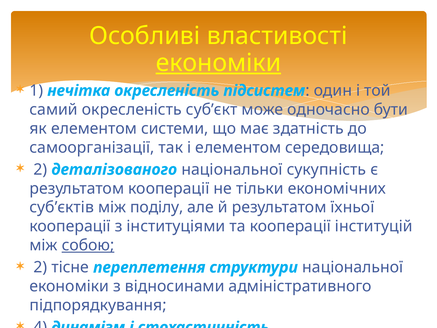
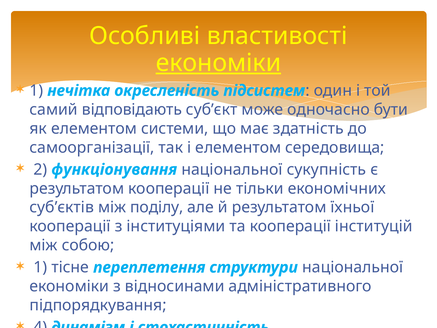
самий окресленість: окресленість -> відповідають
деталізованого: деталізованого -> функціонування
собою underline: present -> none
2 at (40, 267): 2 -> 1
